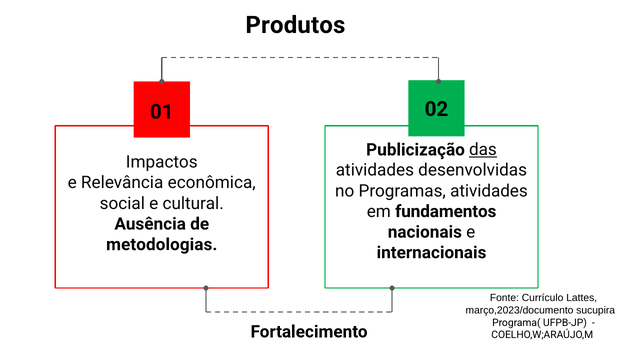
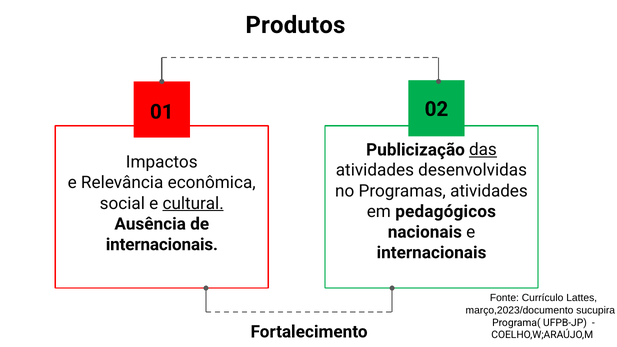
cultural underline: none -> present
fundamentos: fundamentos -> pedagógicos
metodologias at (162, 245): metodologias -> internacionais
